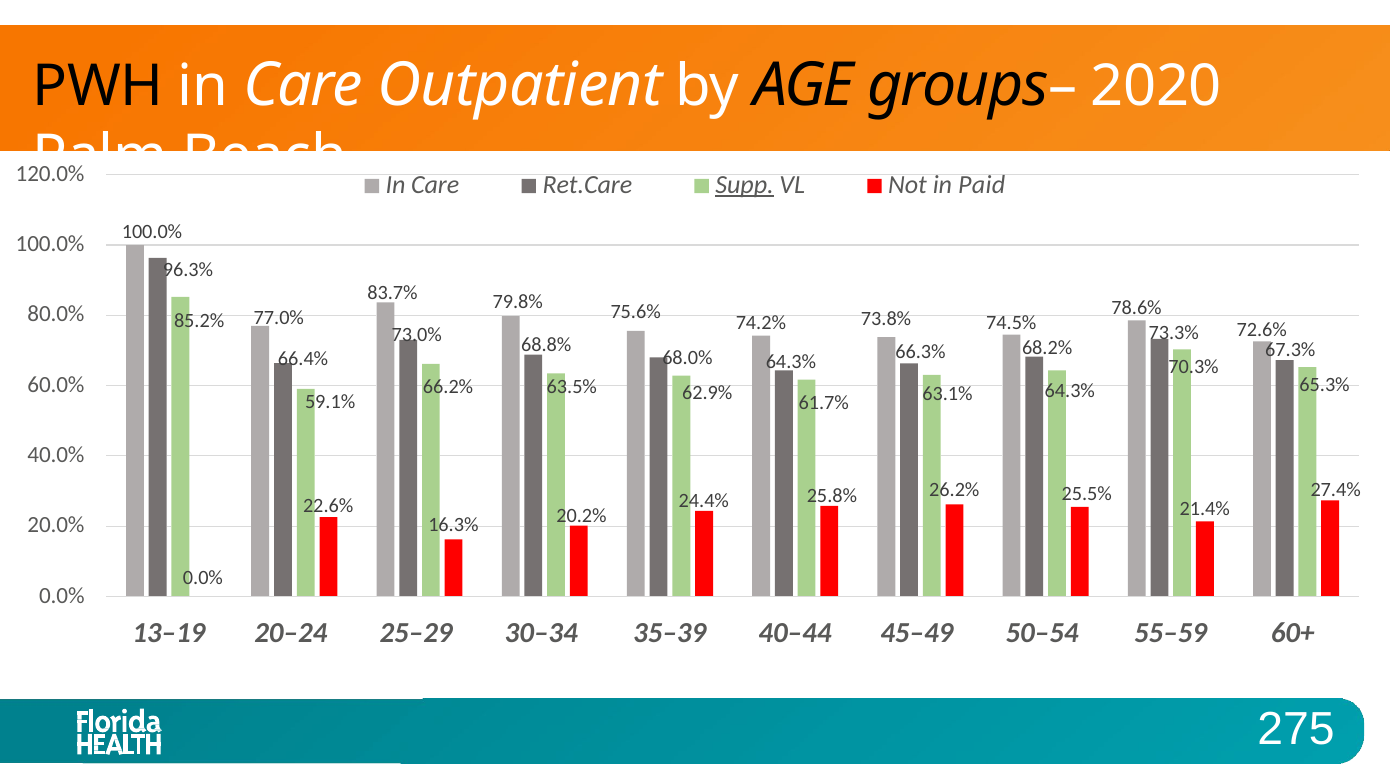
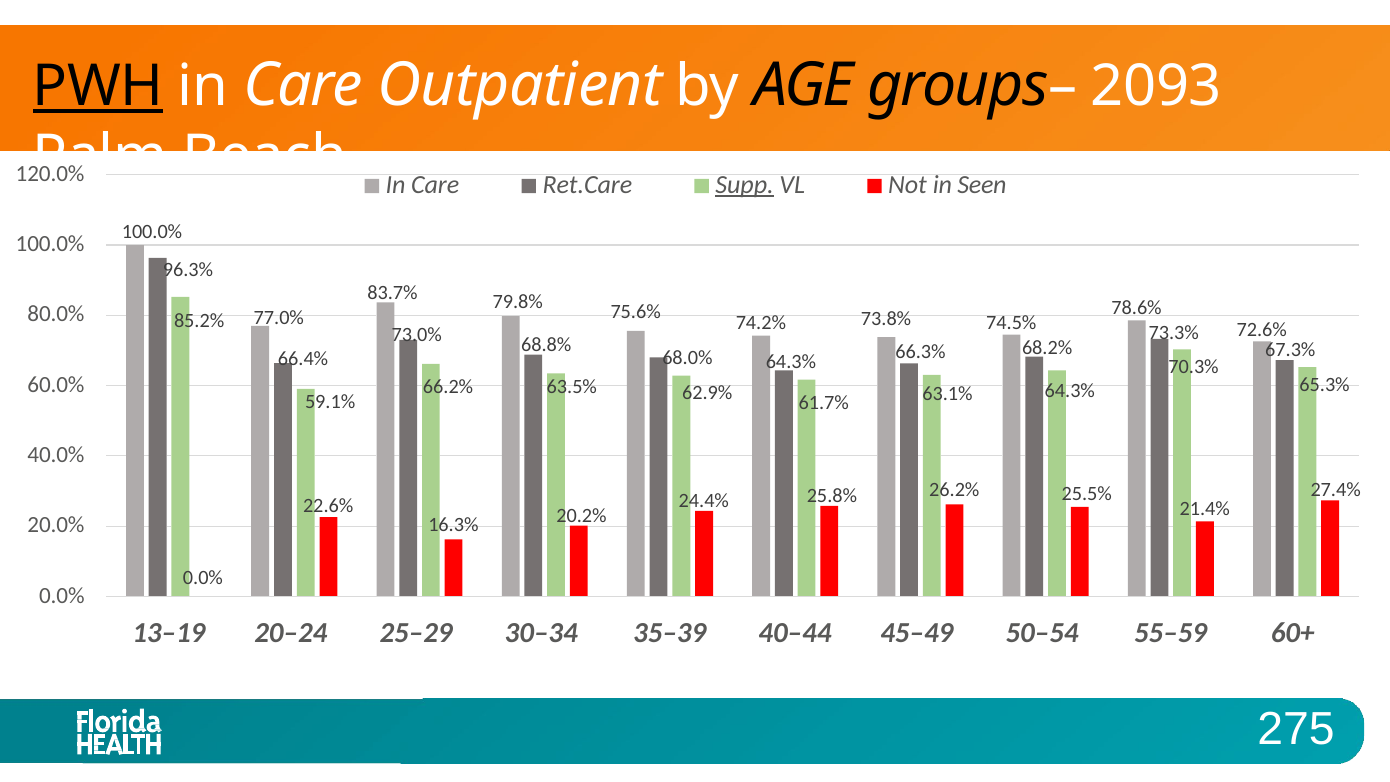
PWH underline: none -> present
2020: 2020 -> 2093
Paid: Paid -> Seen
